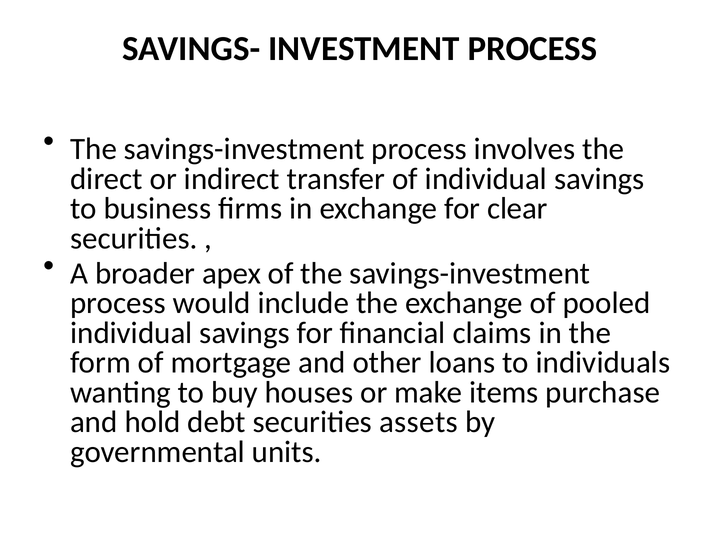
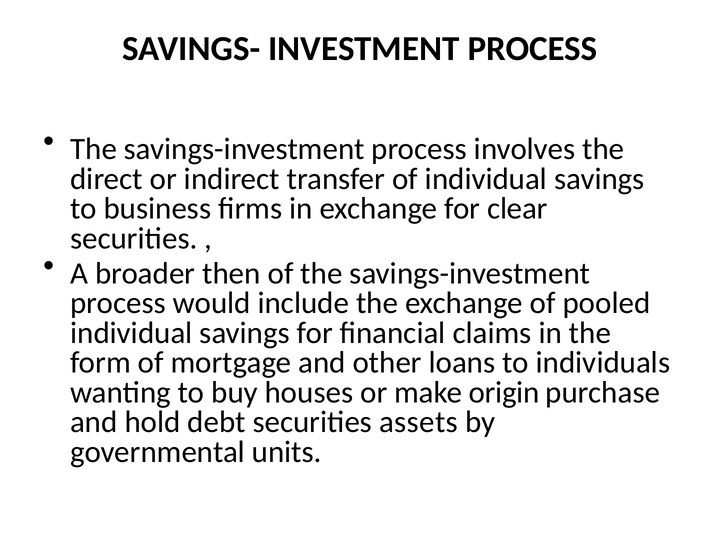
apex: apex -> then
items: items -> origin
